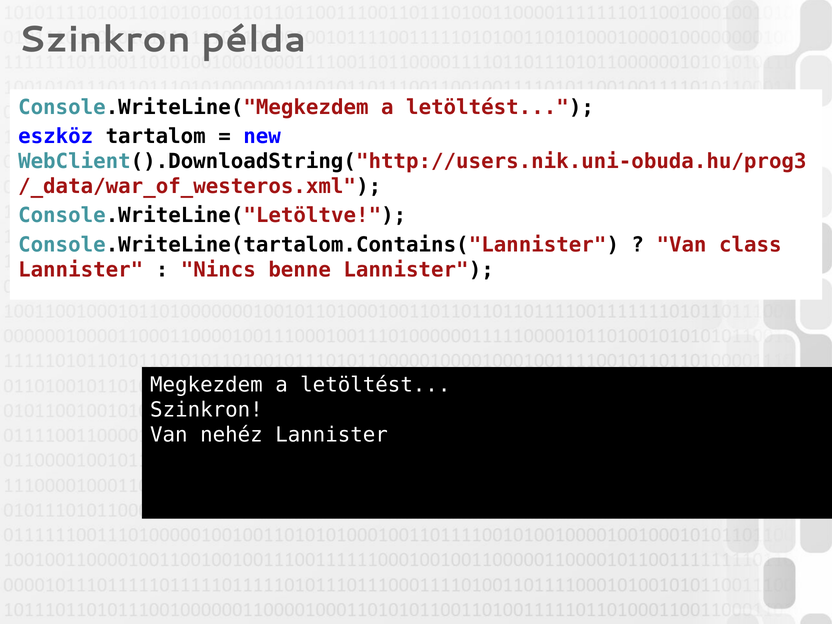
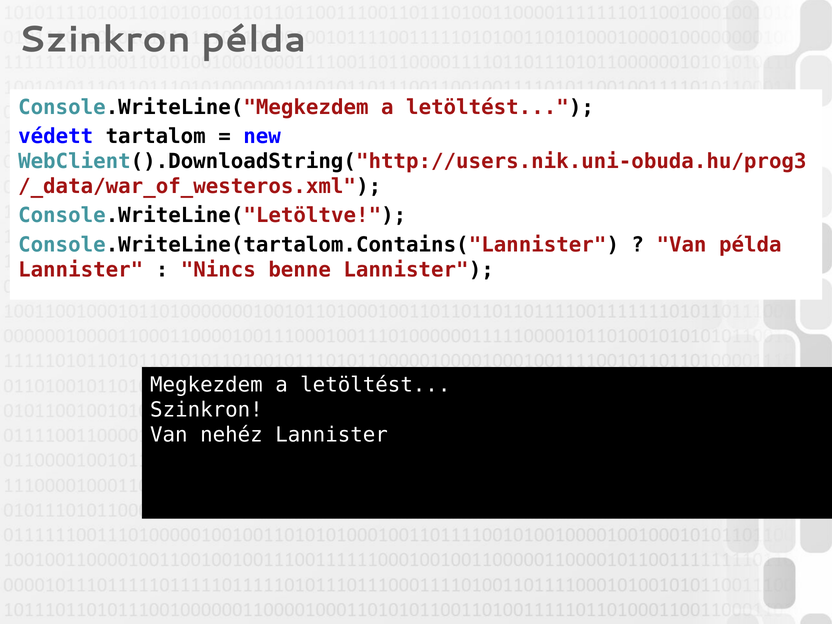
eszköz: eszköz -> védett
Van class: class -> példa
